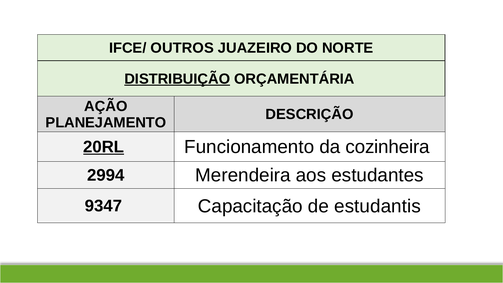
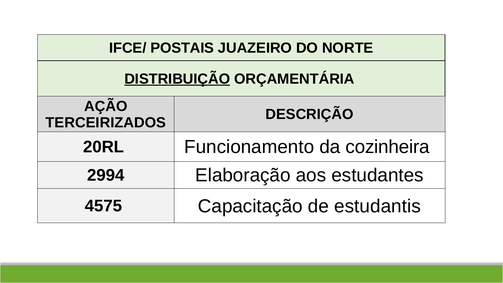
OUTROS: OUTROS -> POSTAIS
PLANEJAMENTO: PLANEJAMENTO -> TERCEIRIZADOS
20RL underline: present -> none
Merendeira: Merendeira -> Elaboração
9347: 9347 -> 4575
